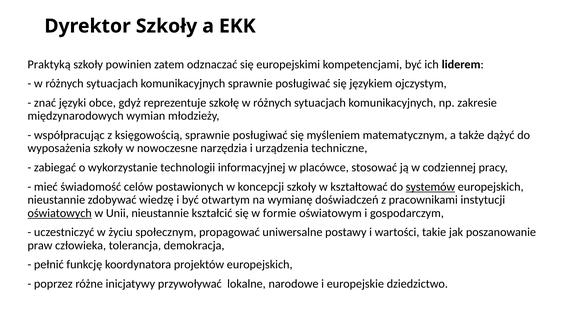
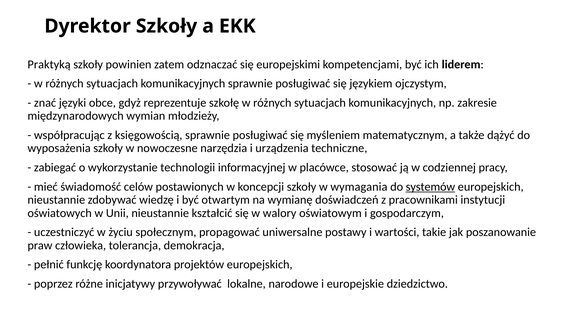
kształtować: kształtować -> wymagania
oświatowych underline: present -> none
formie: formie -> walory
